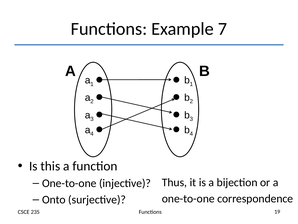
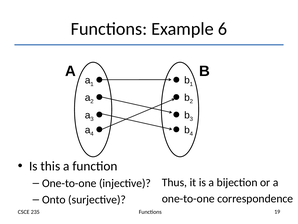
7: 7 -> 6
